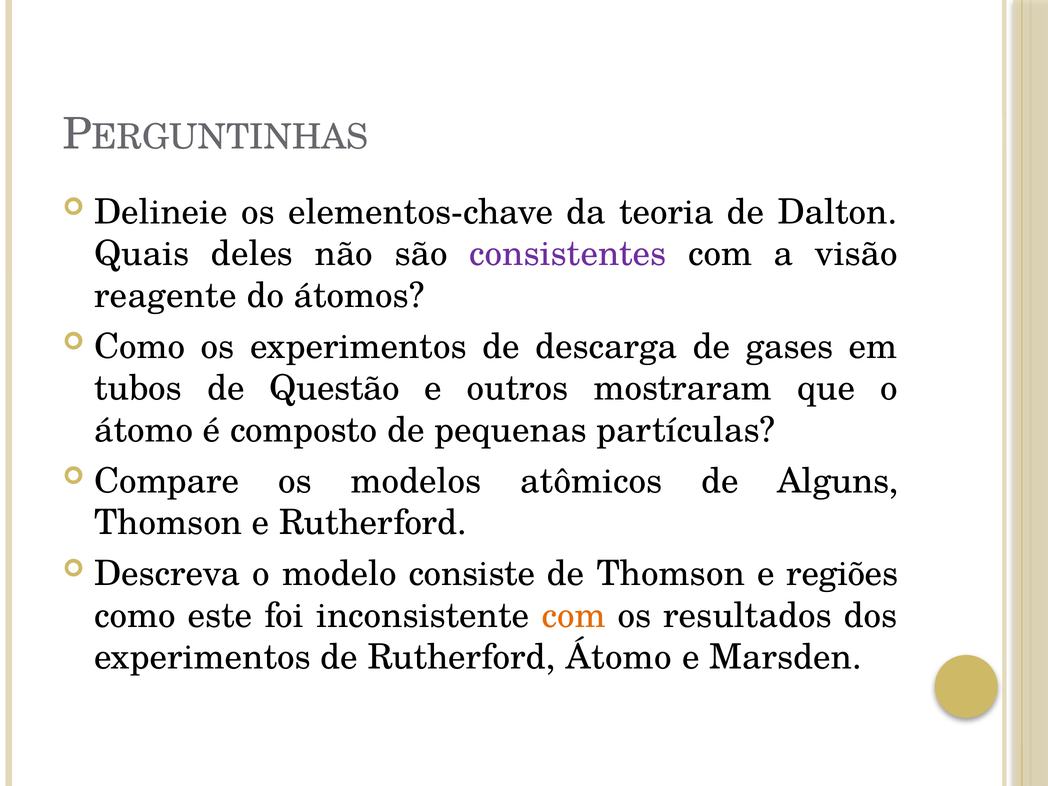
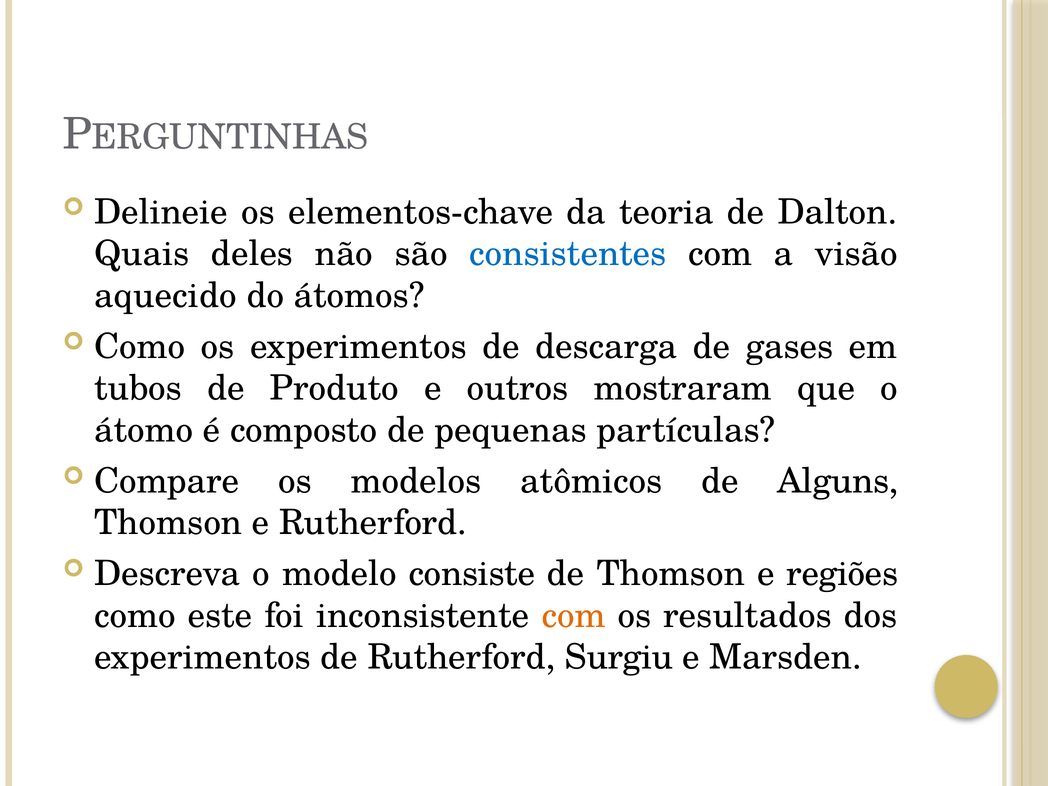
consistentes colour: purple -> blue
reagente: reagente -> aquecido
Questão: Questão -> Produto
Rutherford Átomo: Átomo -> Surgiu
